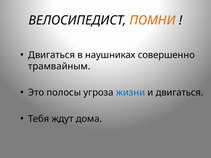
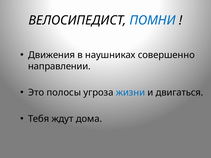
ПОМНИ colour: orange -> blue
Двигаться at (52, 55): Двигаться -> Движения
трамвайным: трамвайным -> направлении
